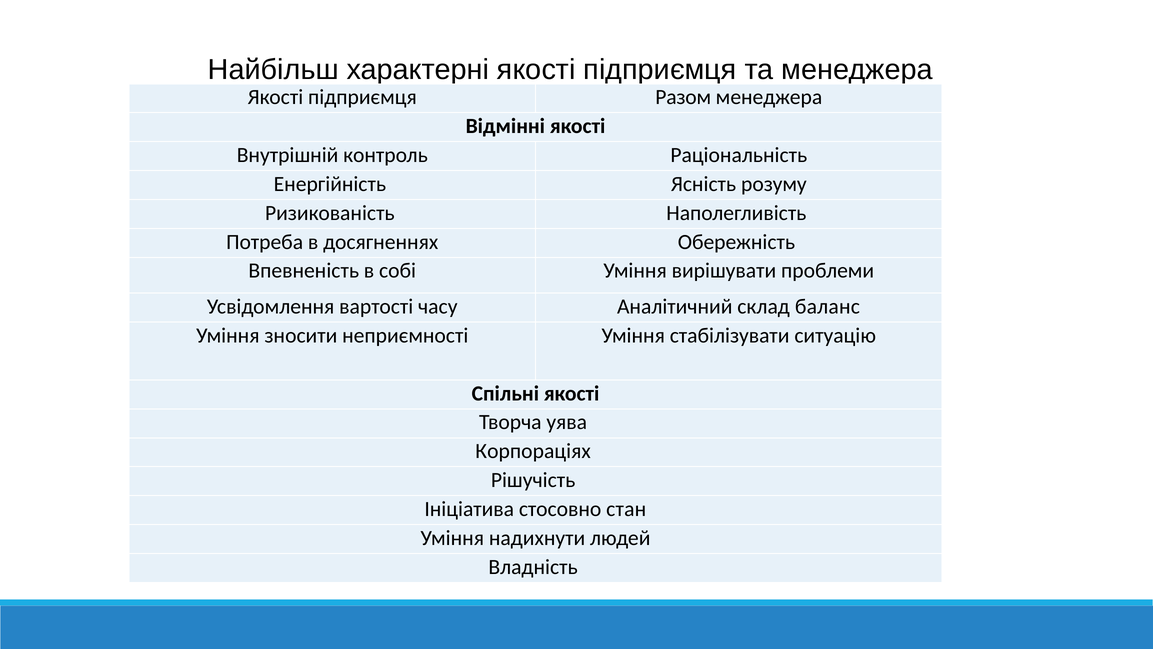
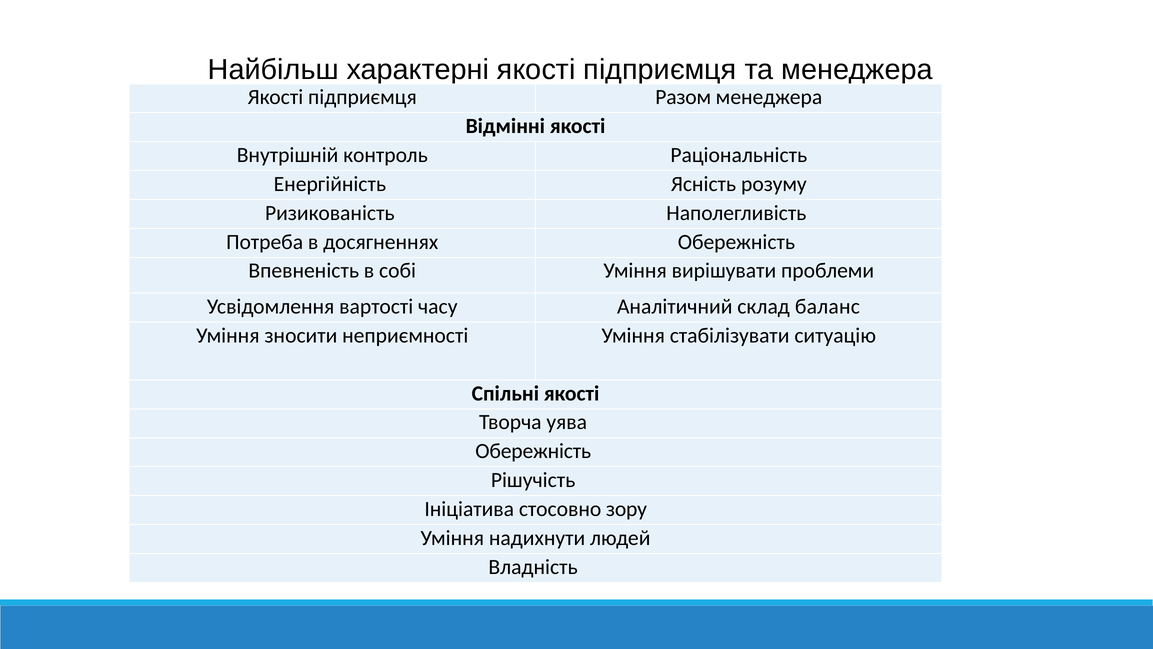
Корпораціях at (533, 451): Корпораціях -> Обережність
стан: стан -> зору
